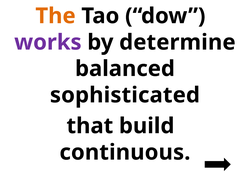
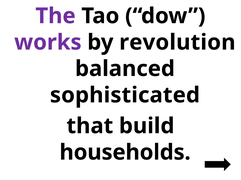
The colour: orange -> purple
determine: determine -> revolution
continuous: continuous -> households
